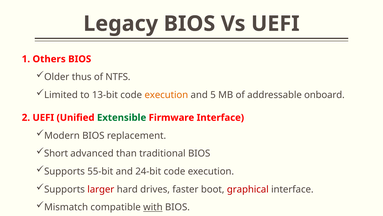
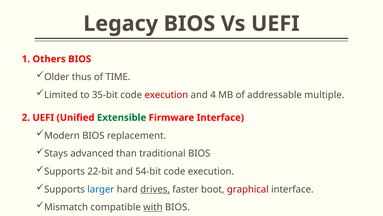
NTFS: NTFS -> TIME
13-bit: 13-bit -> 35-bit
execution at (166, 95) colour: orange -> red
5: 5 -> 4
onboard: onboard -> multiple
Short: Short -> Stays
55-bit: 55-bit -> 22-bit
24-bit: 24-bit -> 54-bit
larger colour: red -> blue
drives underline: none -> present
